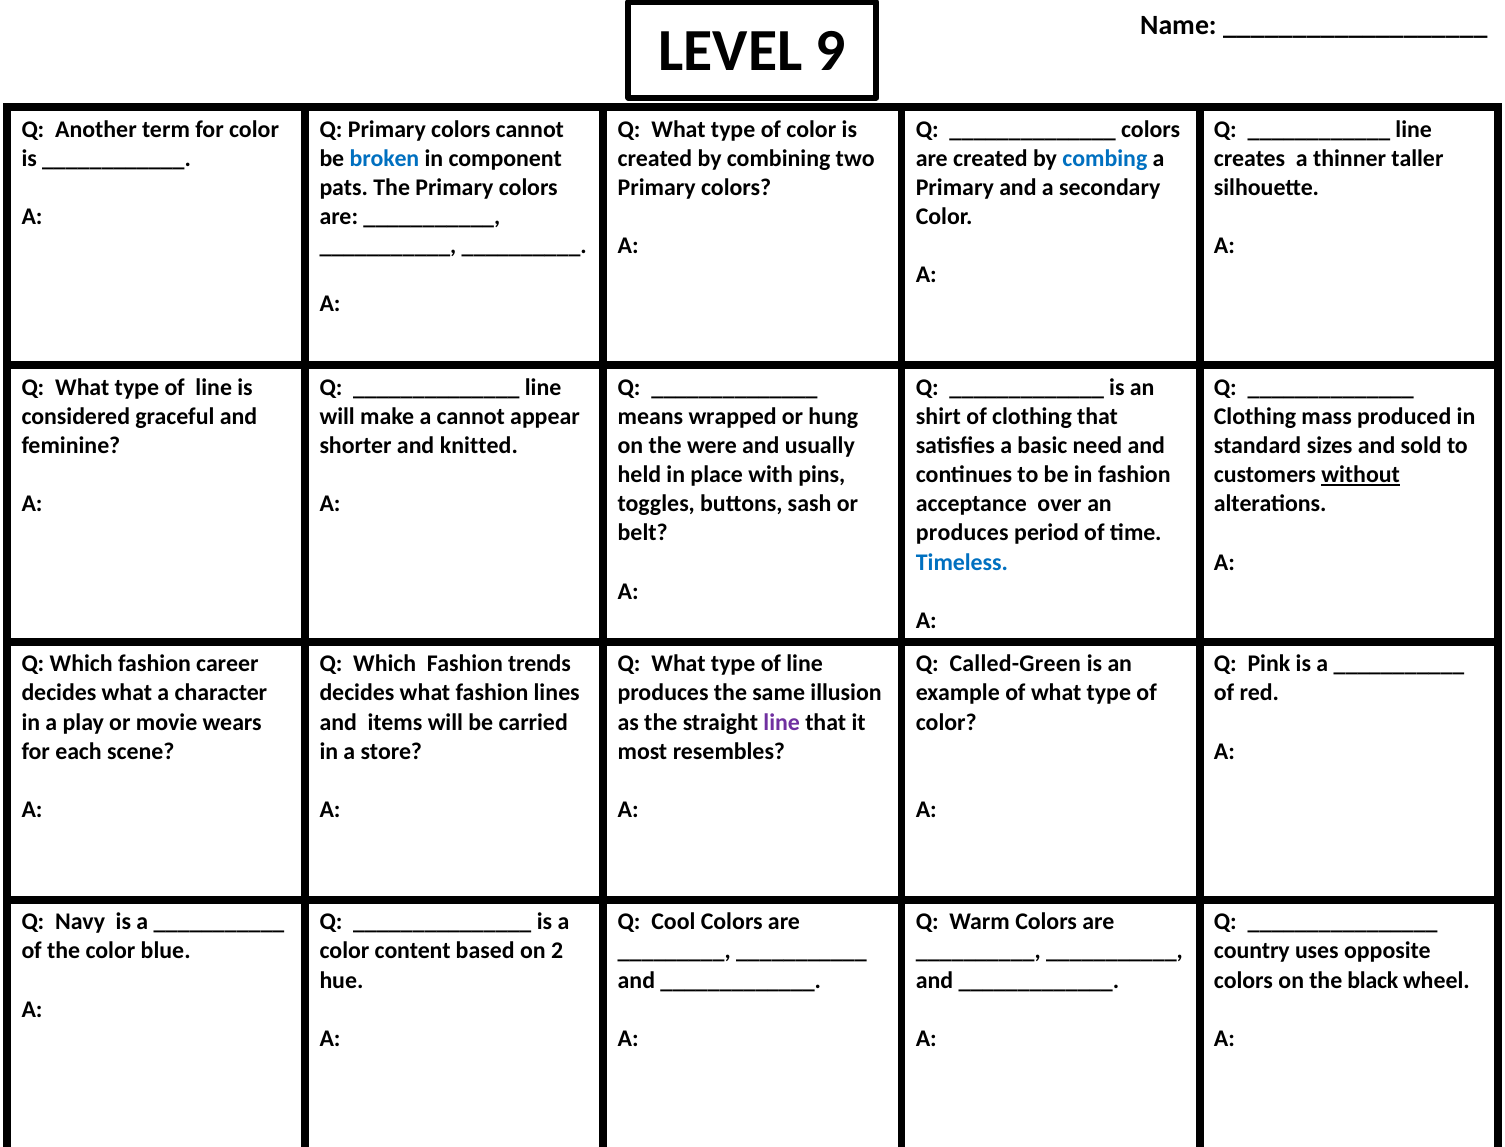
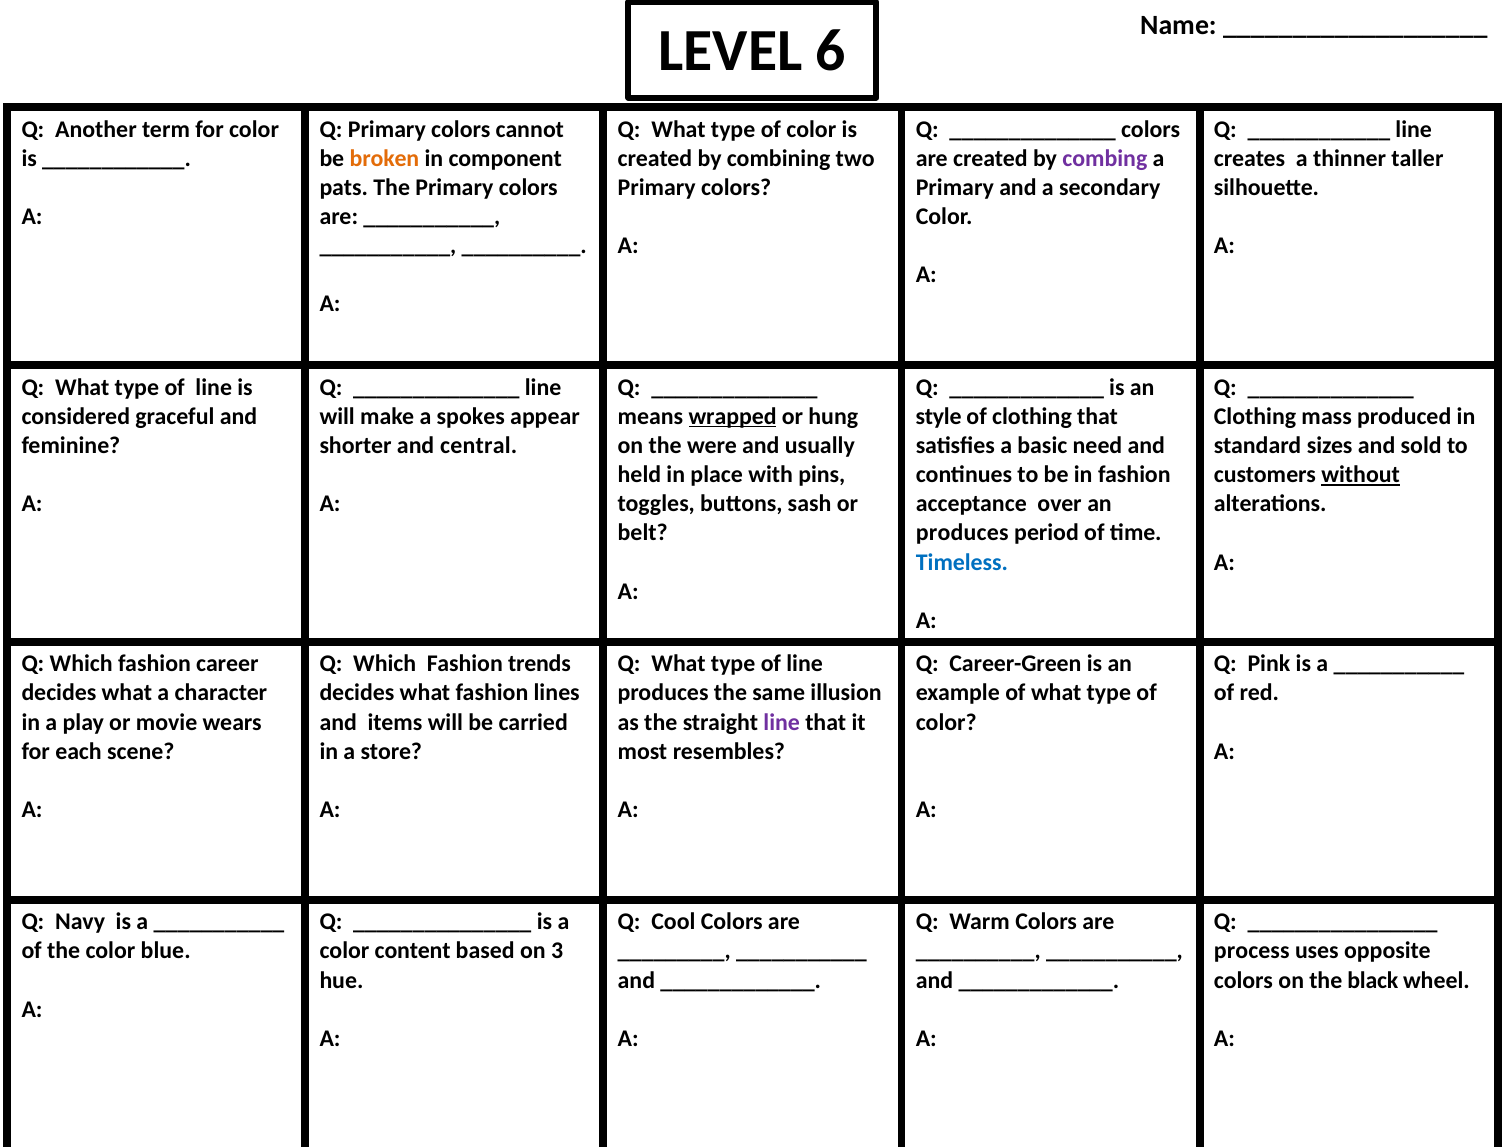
9: 9 -> 6
broken colour: blue -> orange
combing colour: blue -> purple
a cannot: cannot -> spokes
wrapped underline: none -> present
shirt: shirt -> style
knitted: knitted -> central
Called-Green: Called-Green -> Career-Green
2: 2 -> 3
country: country -> process
